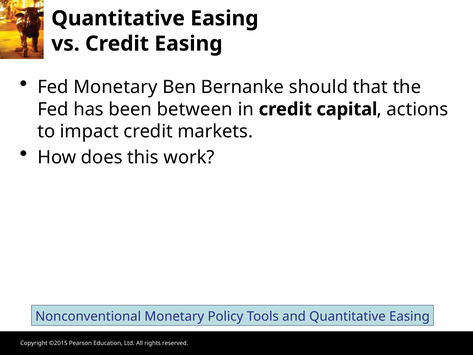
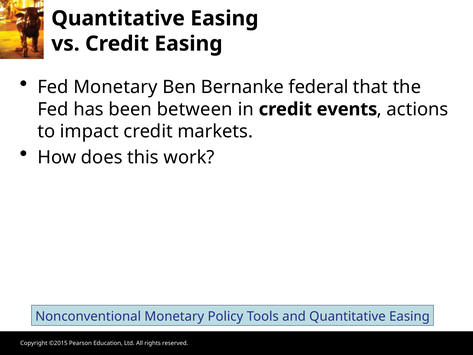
should: should -> federal
capital: capital -> events
